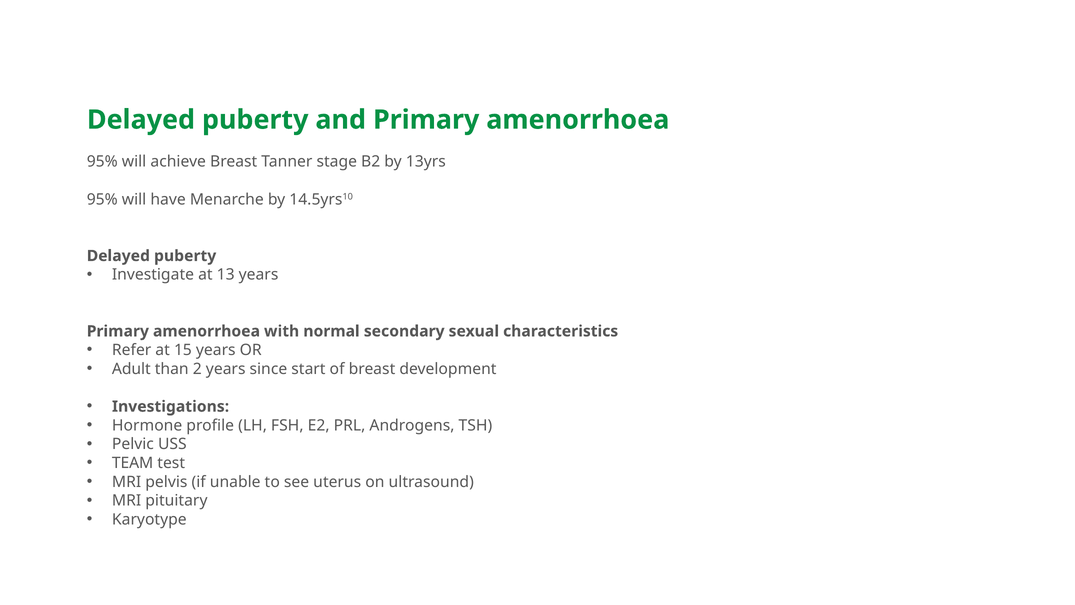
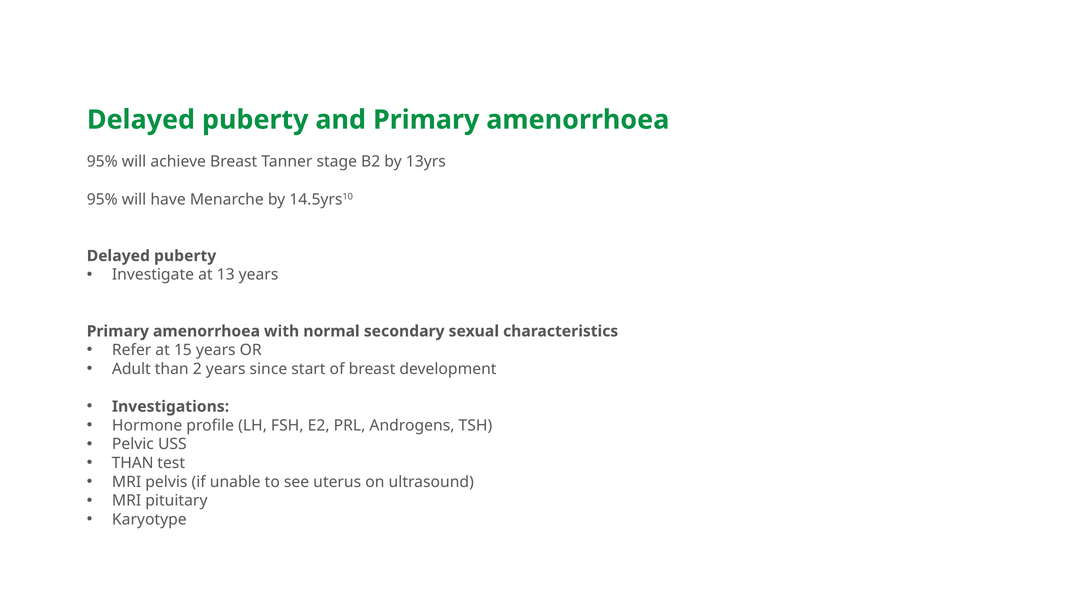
TEAM at (133, 463): TEAM -> THAN
